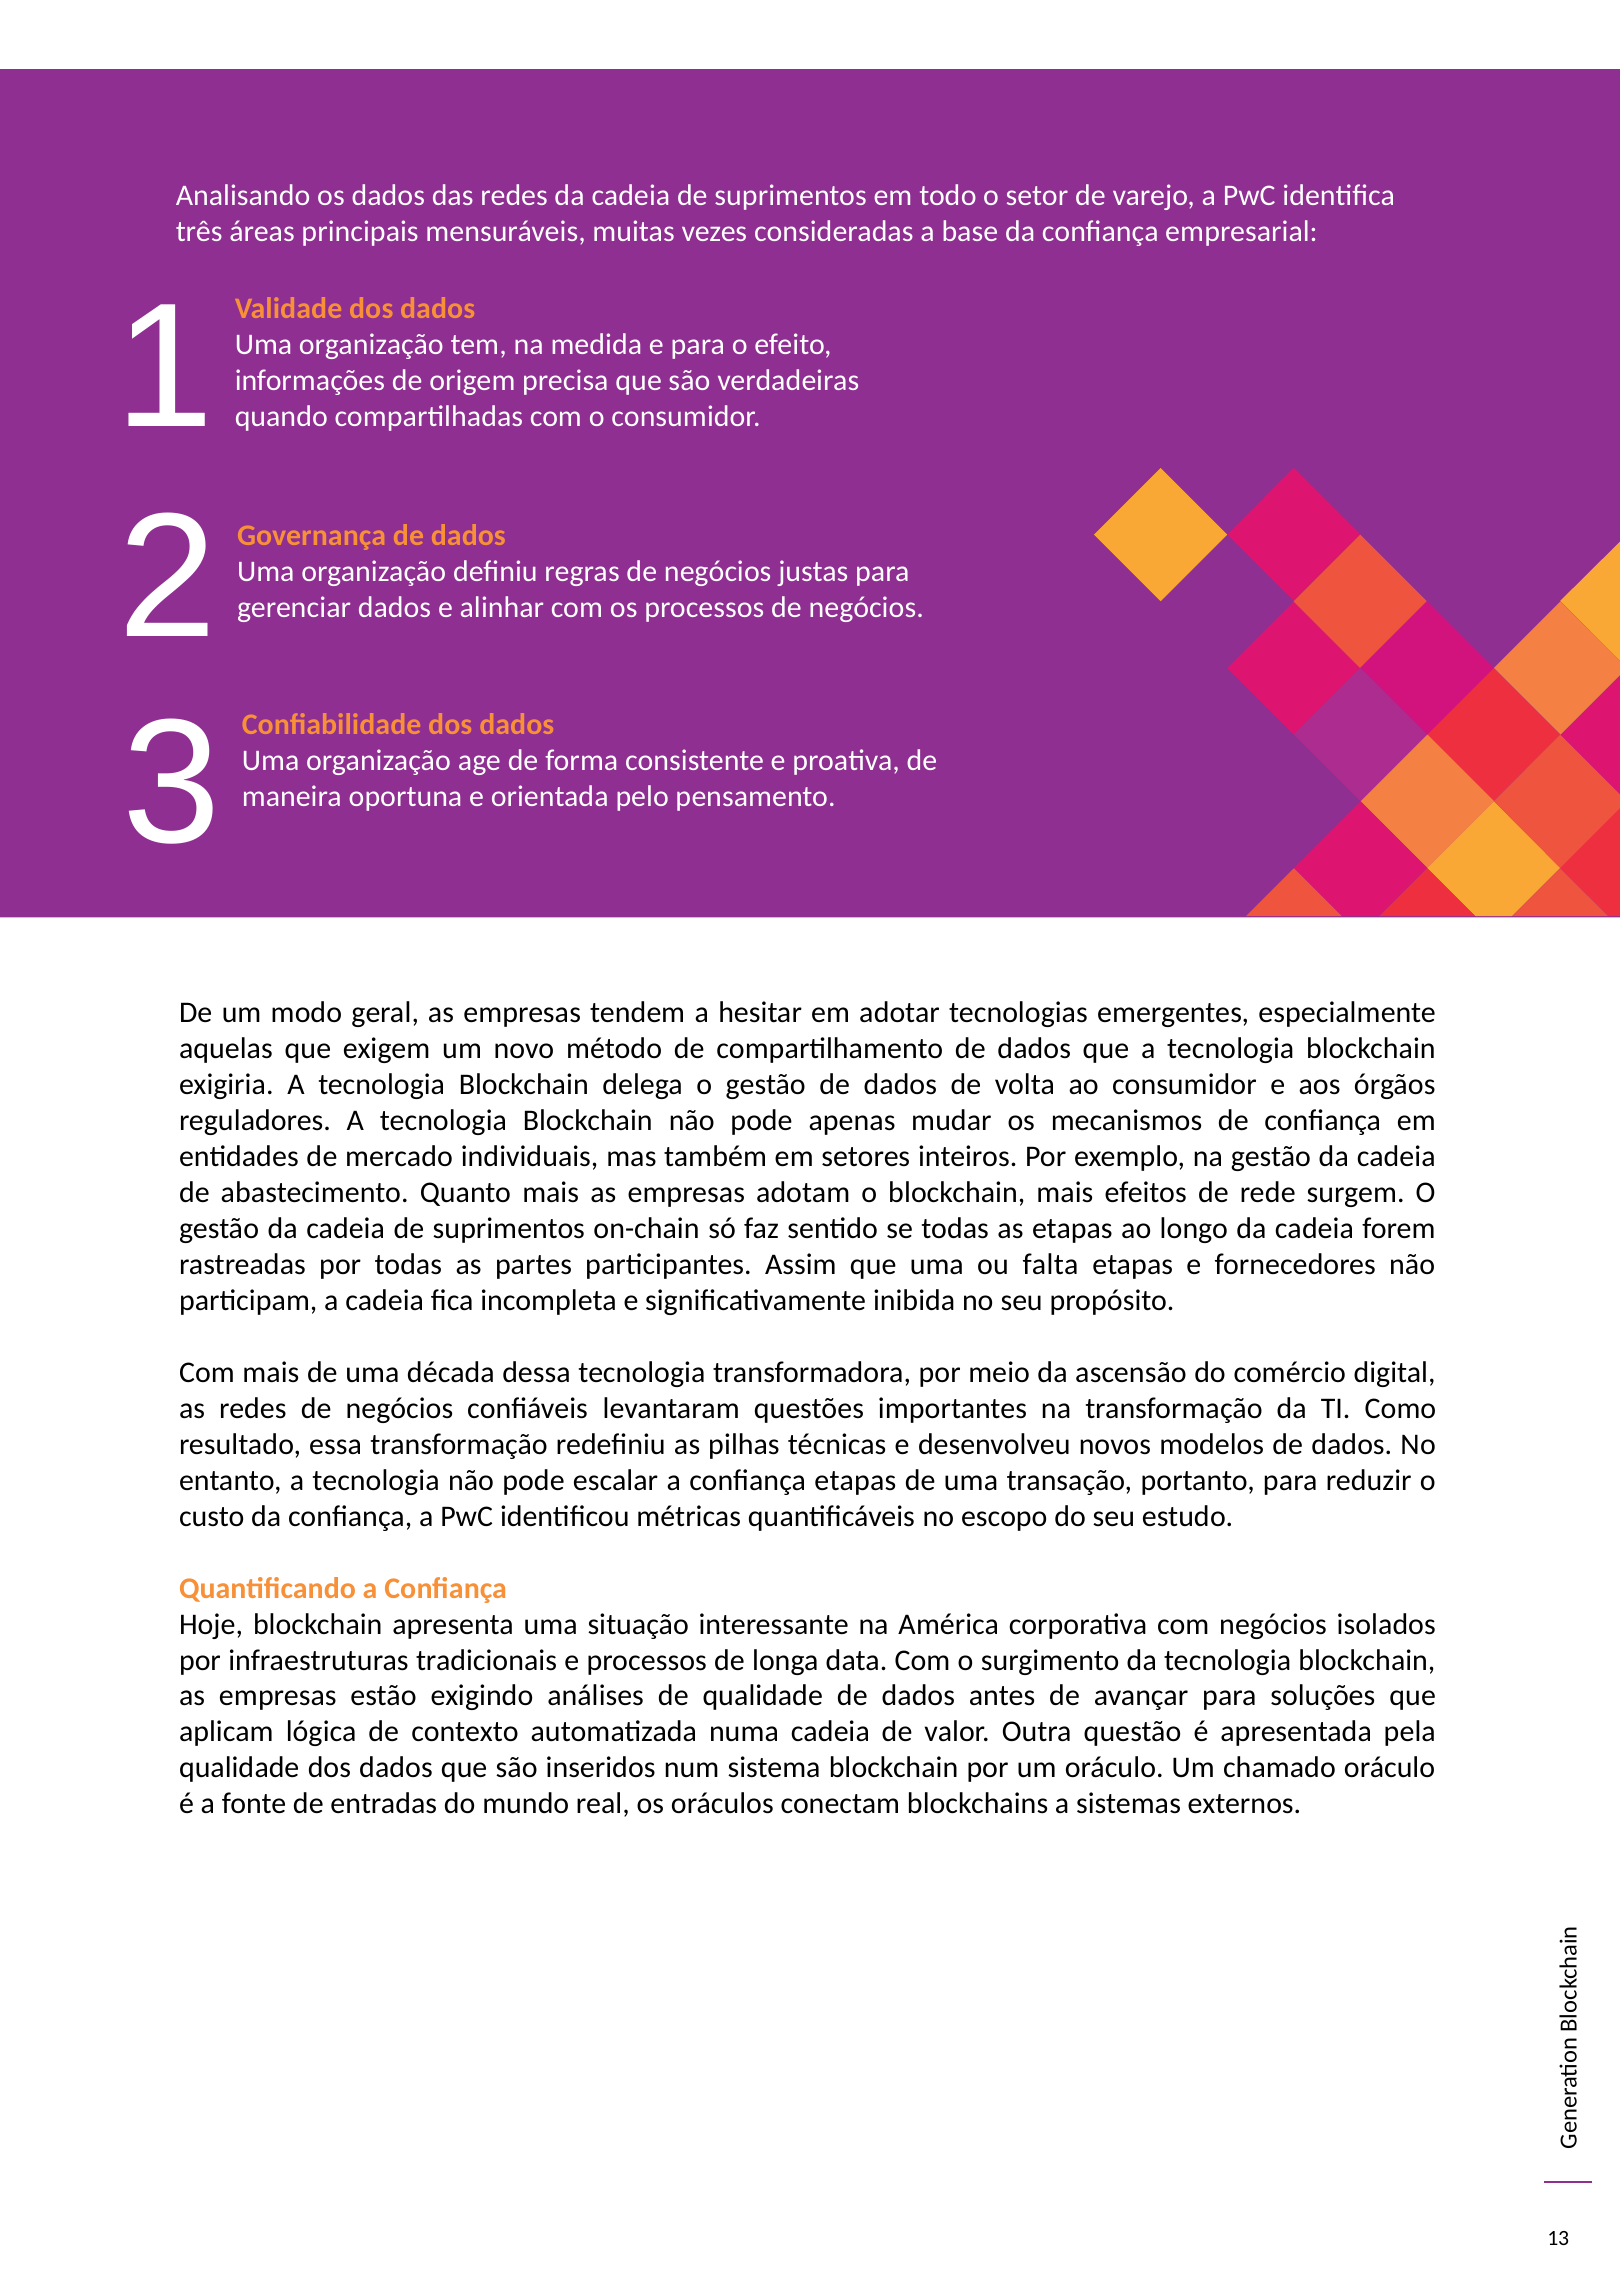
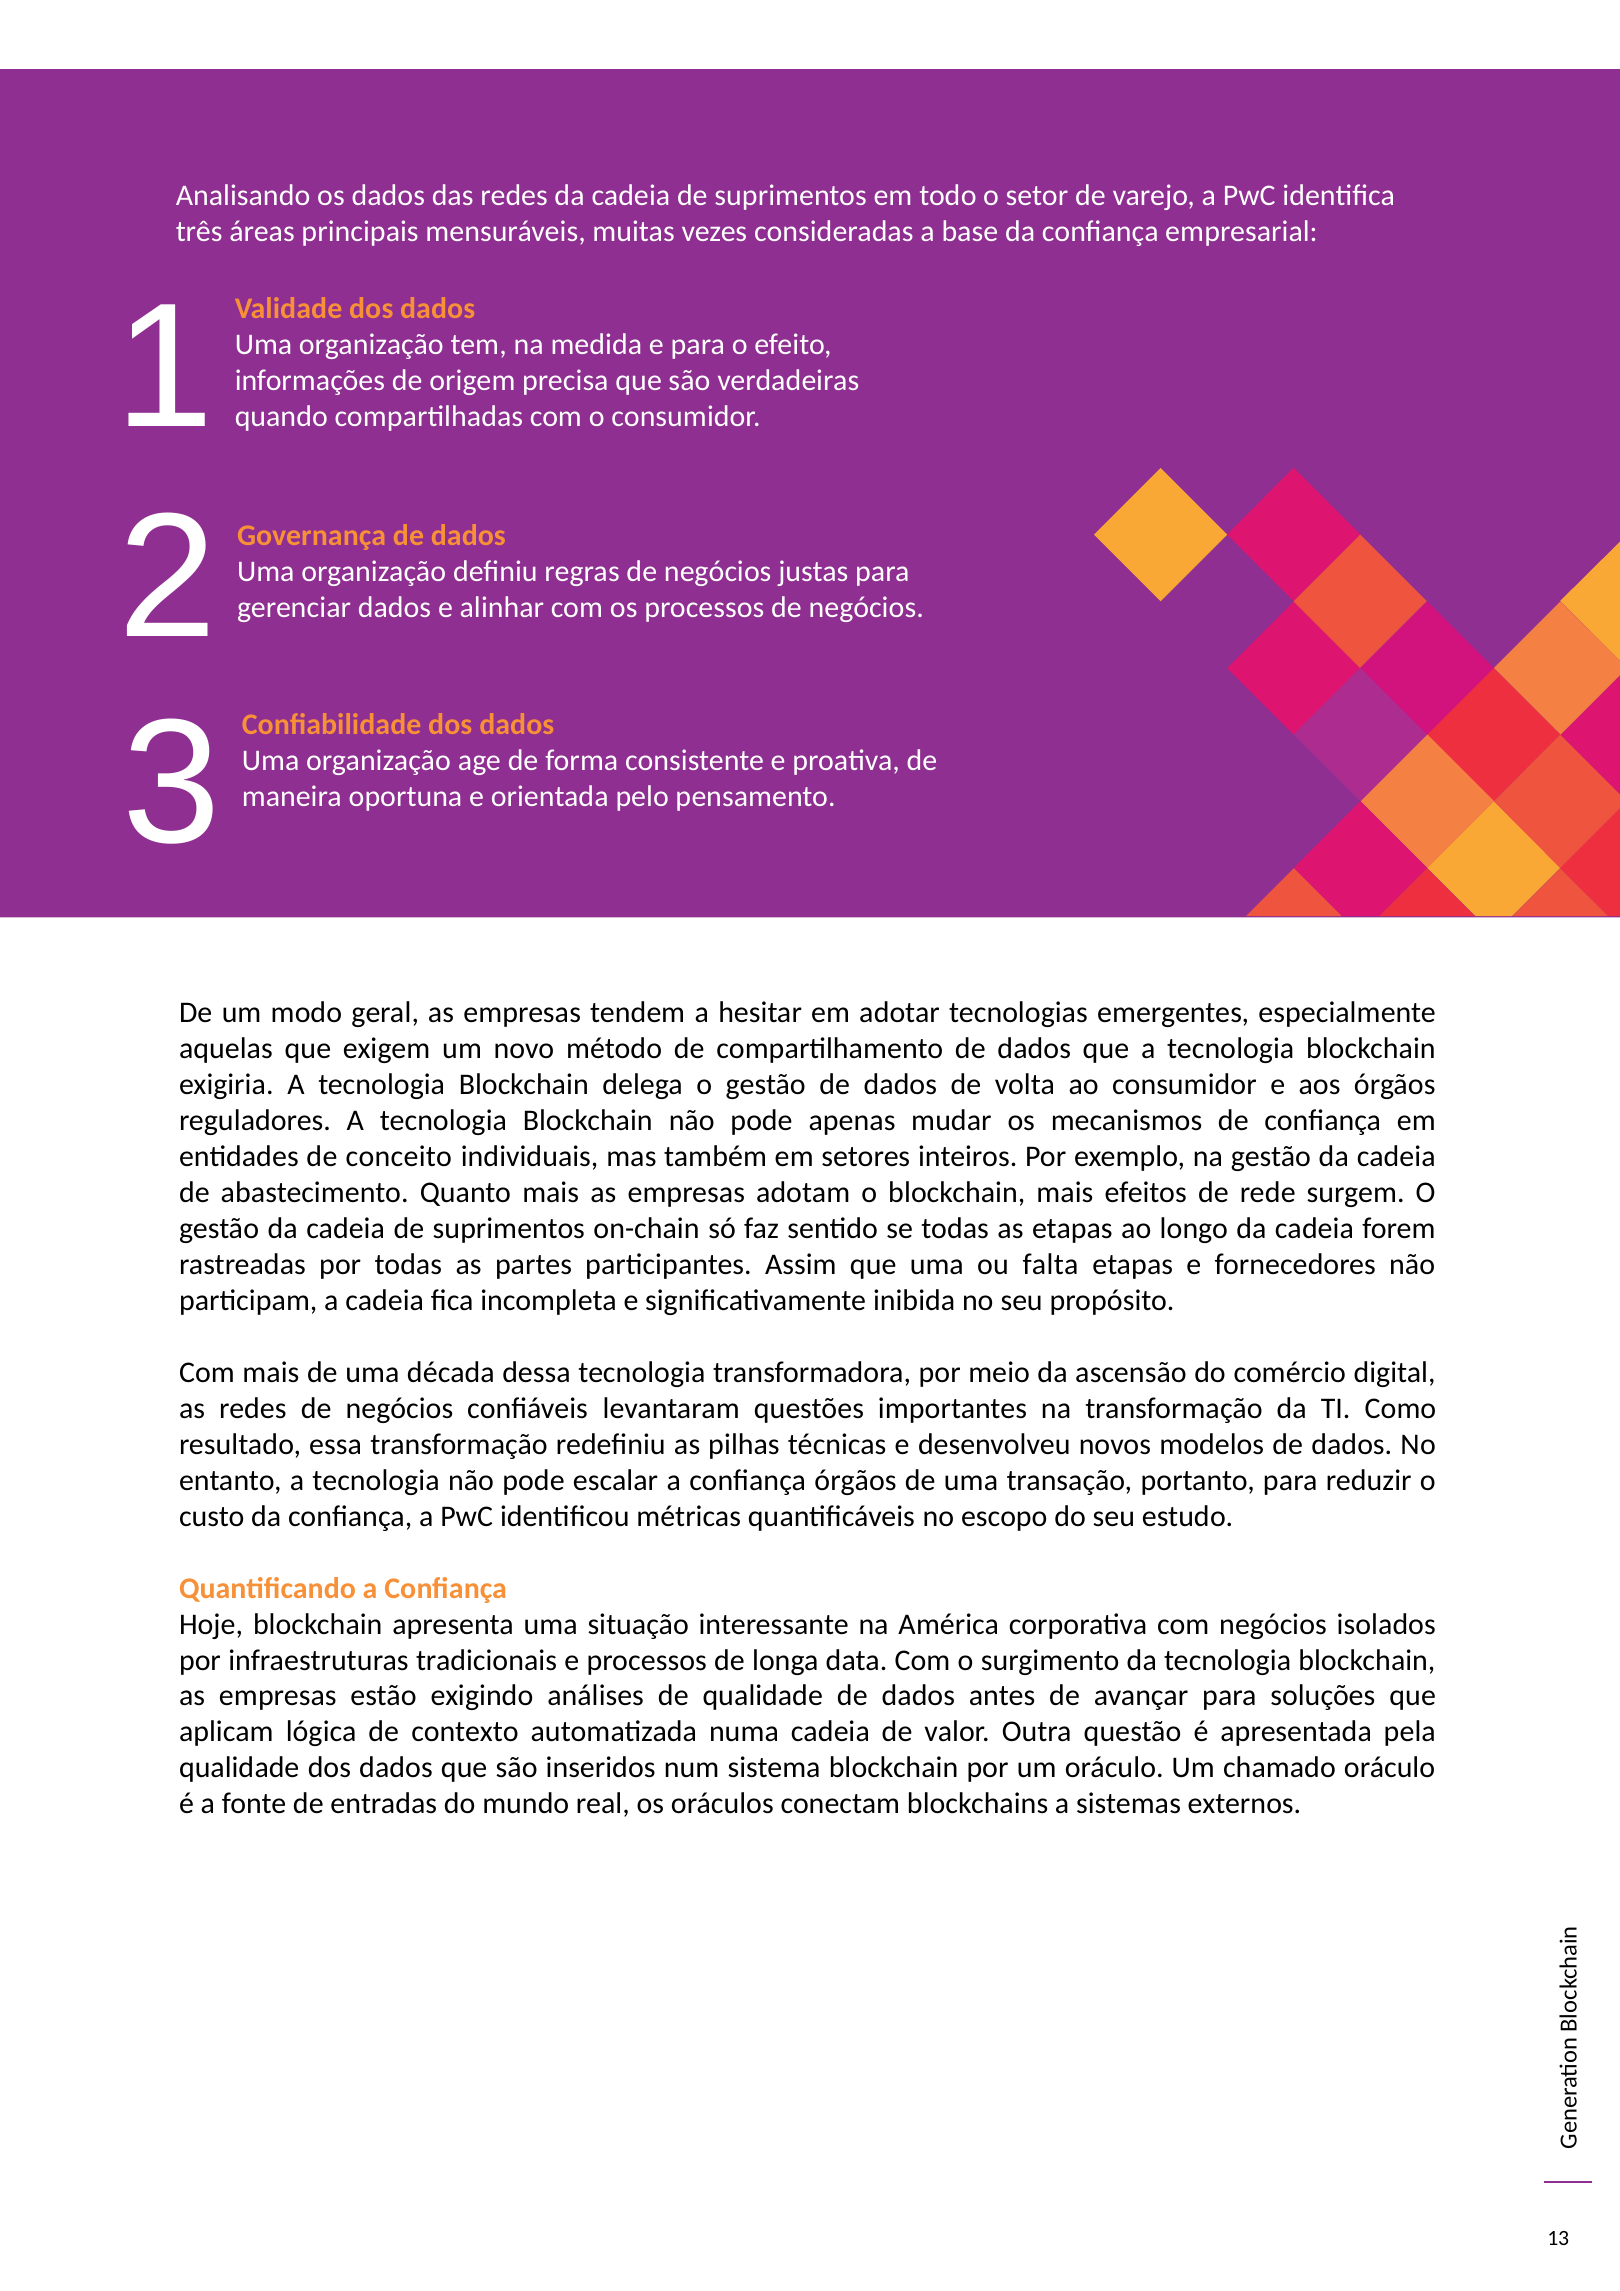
mercado: mercado -> conceito
confiança etapas: etapas -> órgãos
